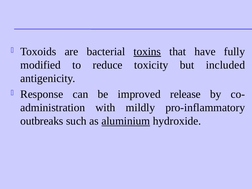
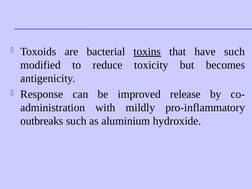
have fully: fully -> such
included: included -> becomes
aluminium underline: present -> none
